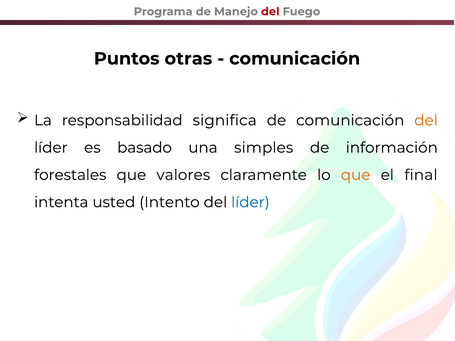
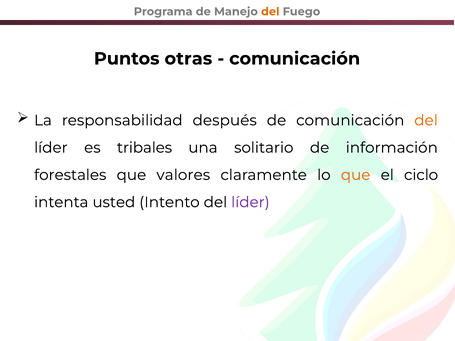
del at (270, 12) colour: red -> orange
significa: significa -> después
basado: basado -> tribales
simples: simples -> solitario
final: final -> ciclo
líder at (250, 202) colour: blue -> purple
